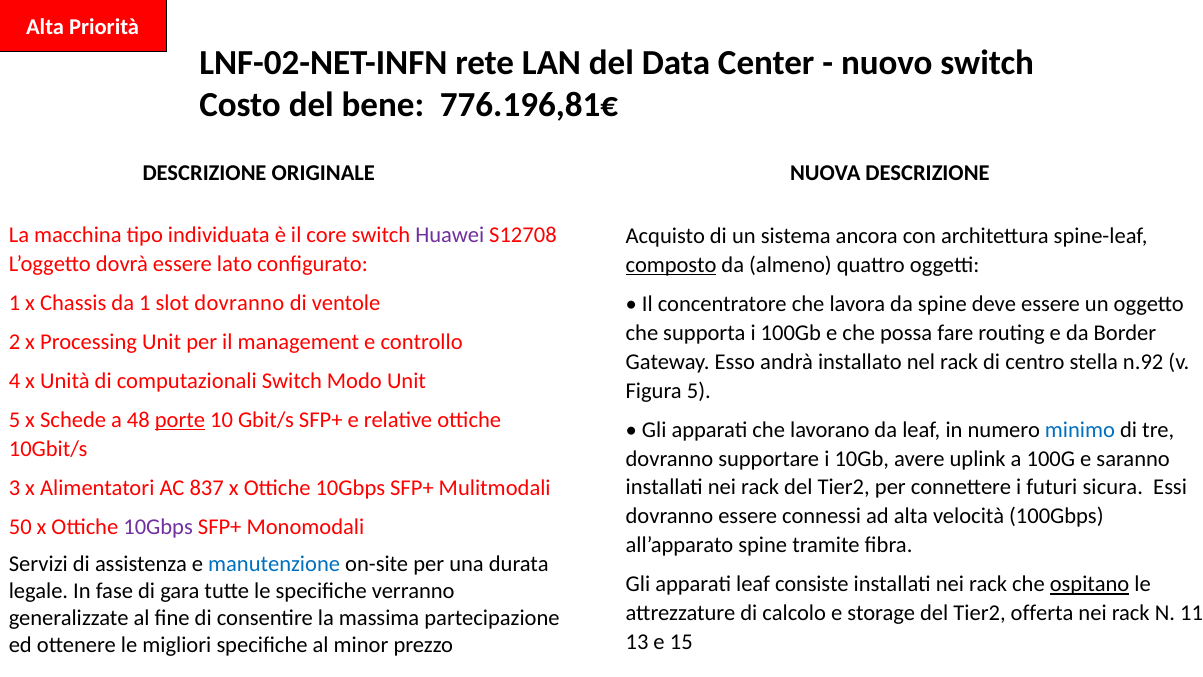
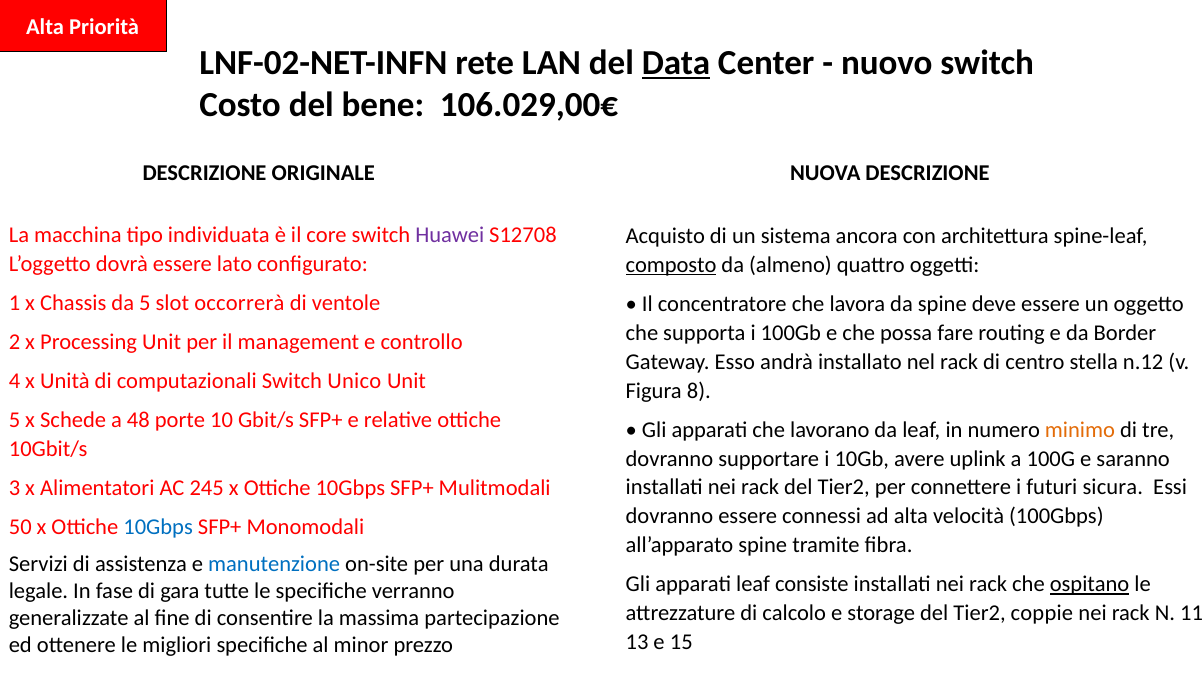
Data underline: none -> present
776.196,81€: 776.196,81€ -> 106.029,00€
da 1: 1 -> 5
slot dovranno: dovranno -> occorrerà
n.92: n.92 -> n.12
Modo: Modo -> Unico
Figura 5: 5 -> 8
porte underline: present -> none
minimo colour: blue -> orange
837: 837 -> 245
10Gbps at (158, 527) colour: purple -> blue
offerta: offerta -> coppie
